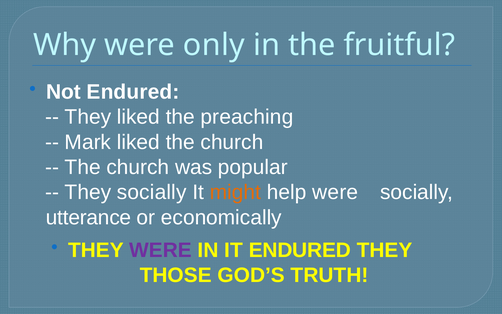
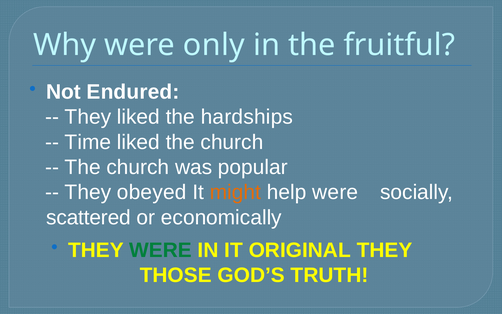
preaching: preaching -> hardships
Mark: Mark -> Time
They socially: socially -> obeyed
utterance: utterance -> scattered
WERE at (160, 250) colour: purple -> green
IT ENDURED: ENDURED -> ORIGINAL
